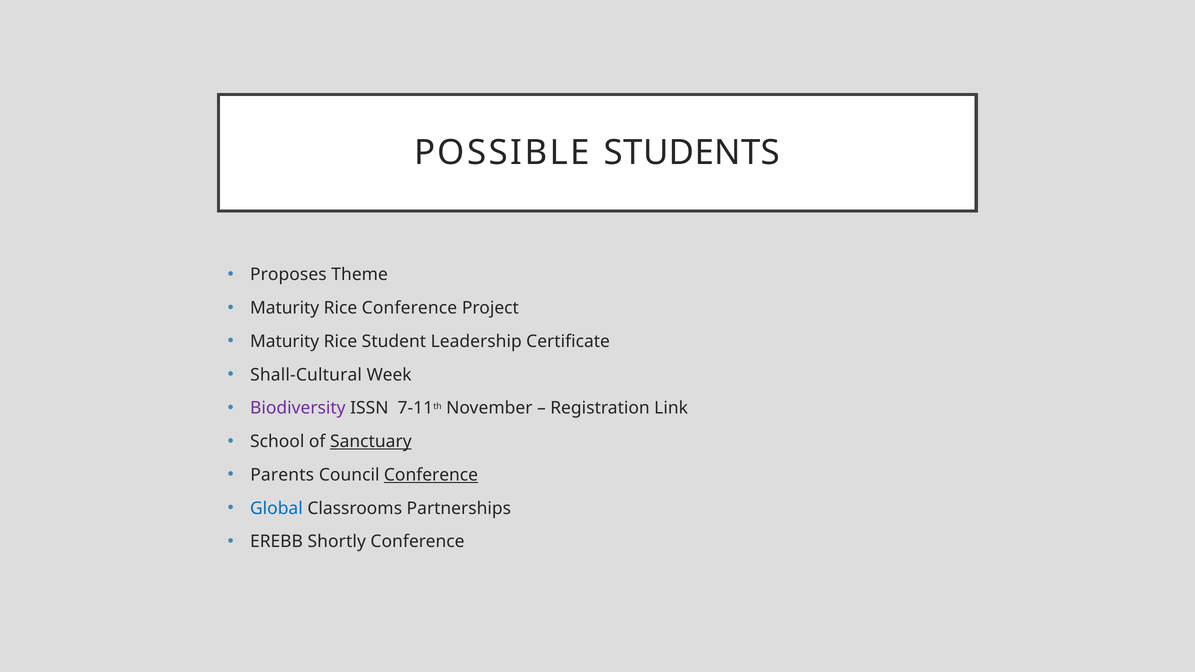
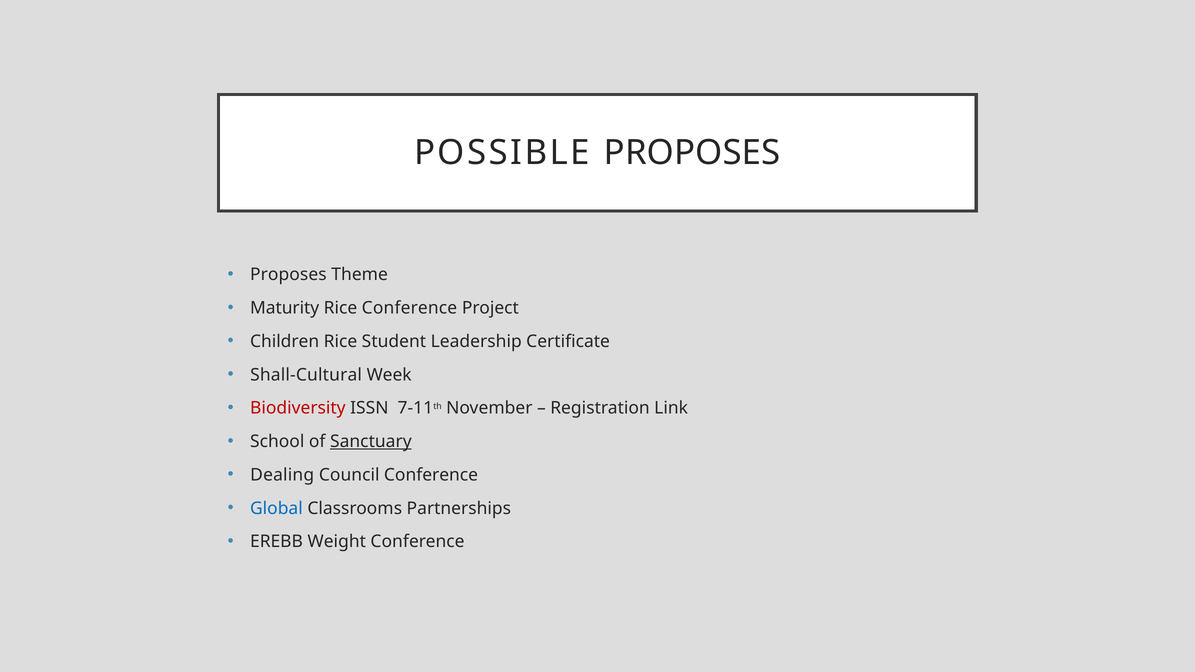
POSSIBLE STUDENTS: STUDENTS -> PROPOSES
Maturity at (285, 341): Maturity -> Children
Biodiversity colour: purple -> red
Parents: Parents -> Dealing
Conference at (431, 475) underline: present -> none
Shortly: Shortly -> Weight
